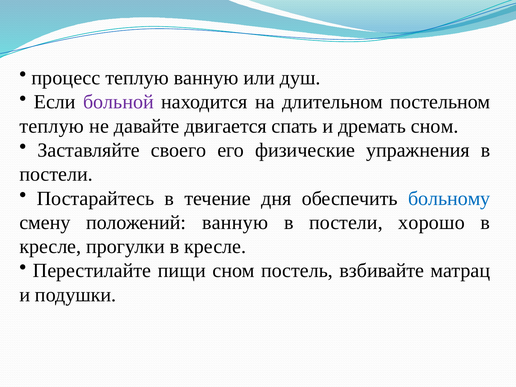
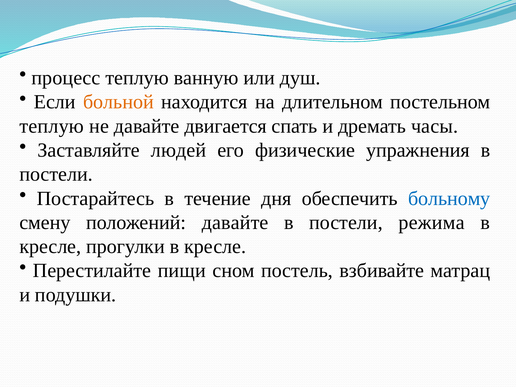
больной colour: purple -> orange
дремать сном: сном -> часы
своего: своего -> людей
положений ванную: ванную -> давайте
хорошо: хорошо -> режима
